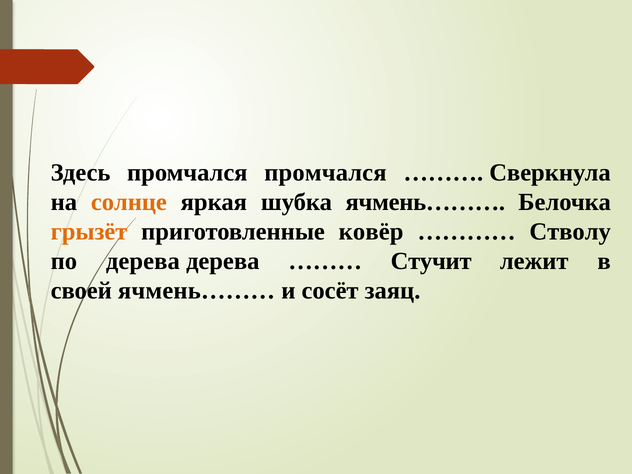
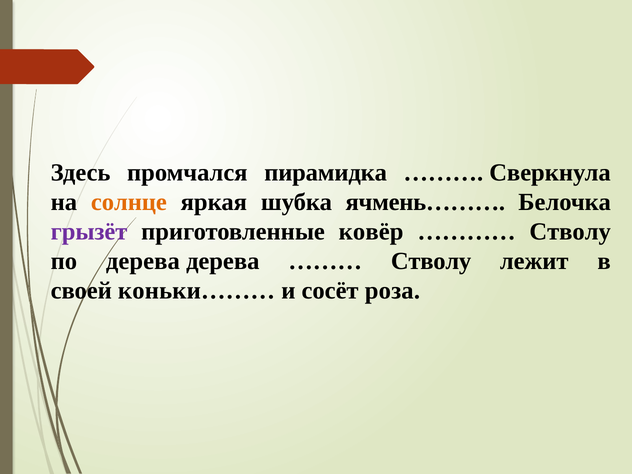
промчался промчался: промчался -> пирамидка
грызёт colour: orange -> purple
Стучит at (431, 261): Стучит -> Стволу
своей ячмень………: ячмень……… -> коньки………
заяц: заяц -> роза
